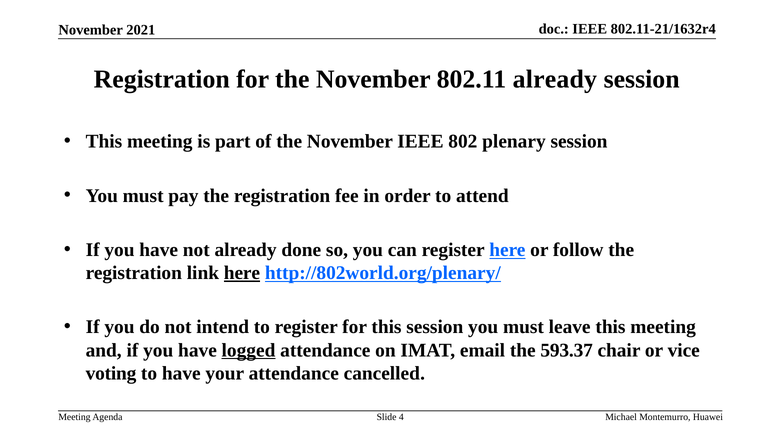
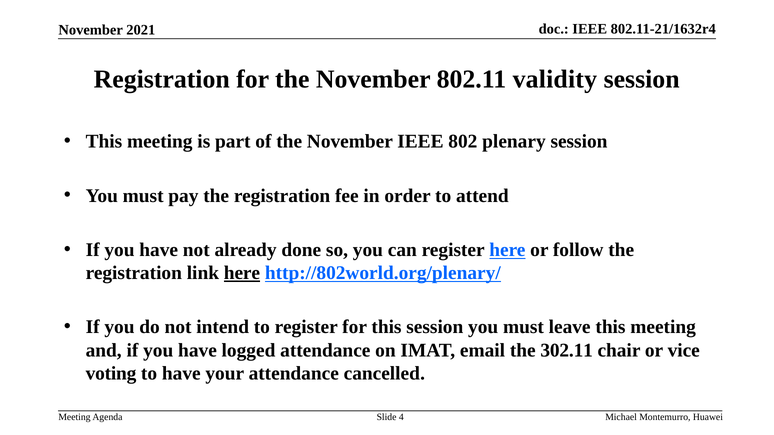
802.11 already: already -> validity
logged underline: present -> none
593.37: 593.37 -> 302.11
